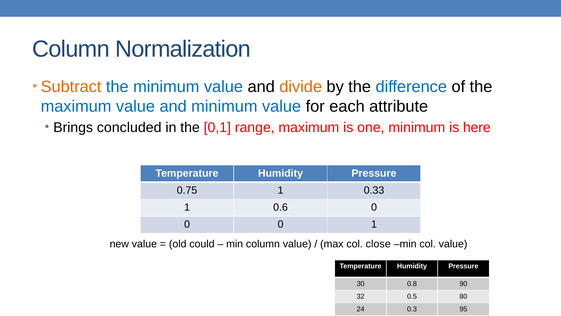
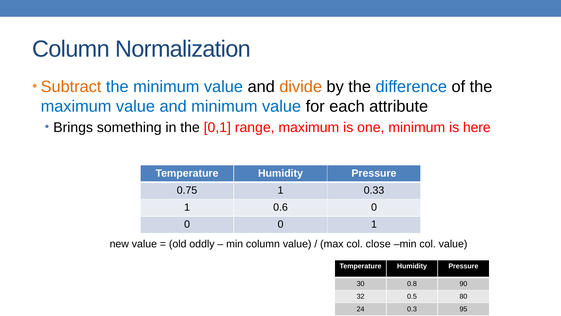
concluded: concluded -> something
could: could -> oddly
